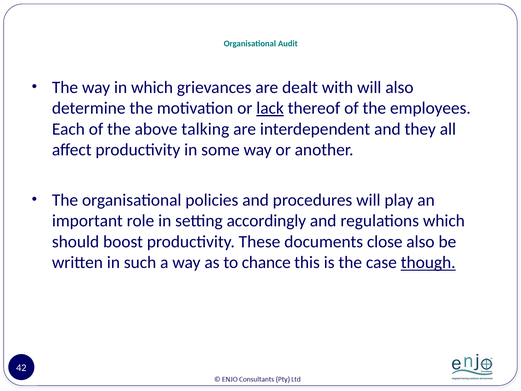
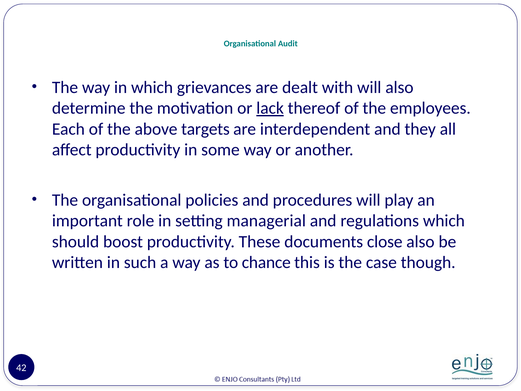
talking: talking -> targets
accordingly: accordingly -> managerial
though underline: present -> none
